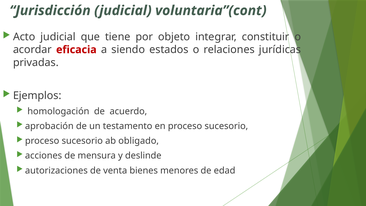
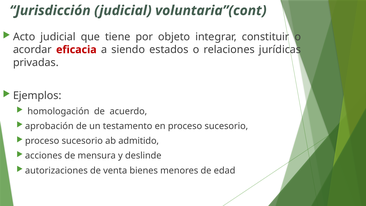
obligado: obligado -> admitido
